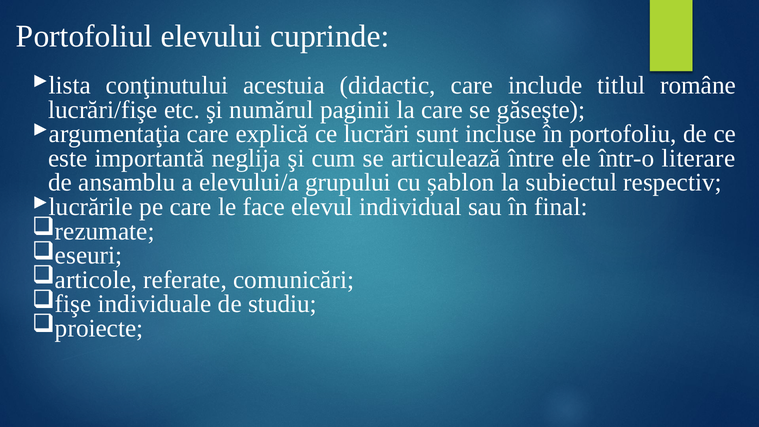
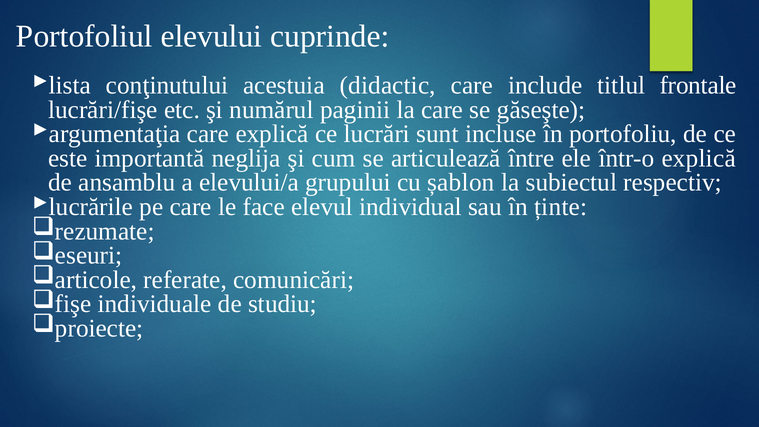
române: române -> frontale
într-o literare: literare -> explică
final: final -> ținte
